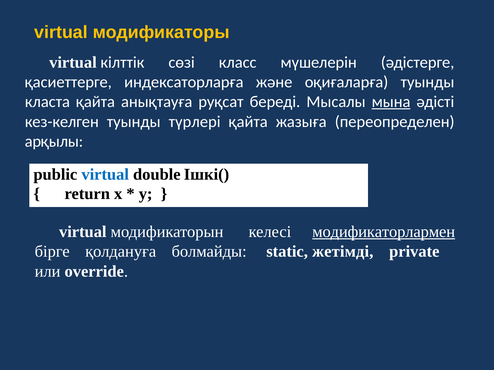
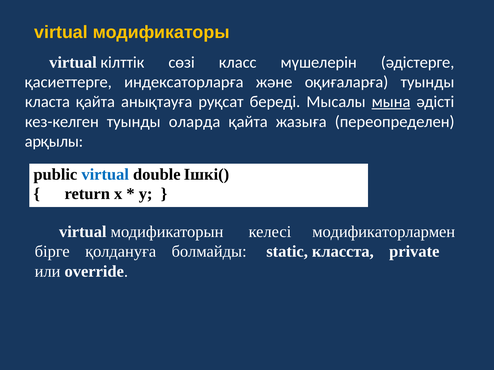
түрлері: түрлері -> оларда
модификаторлармен underline: present -> none
жетімді: жетімді -> класста
